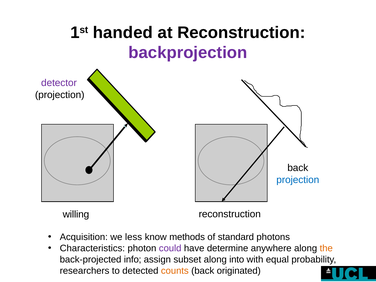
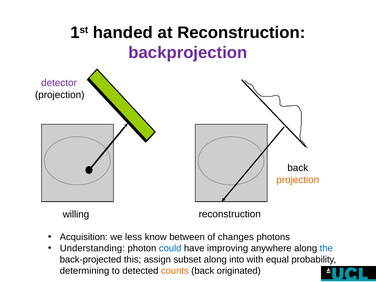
projection at (298, 180) colour: blue -> orange
methods: methods -> between
standard: standard -> changes
Characteristics: Characteristics -> Understanding
could colour: purple -> blue
determine: determine -> improving
the colour: orange -> blue
info: info -> this
researchers: researchers -> determining
